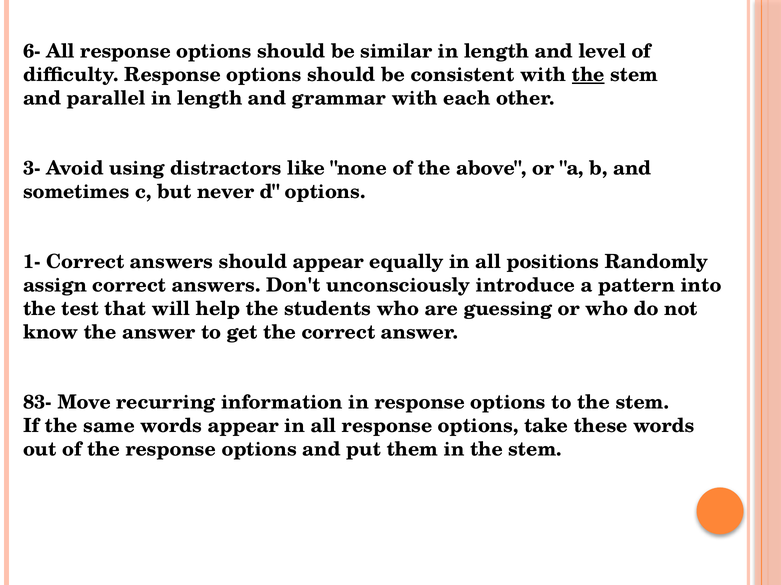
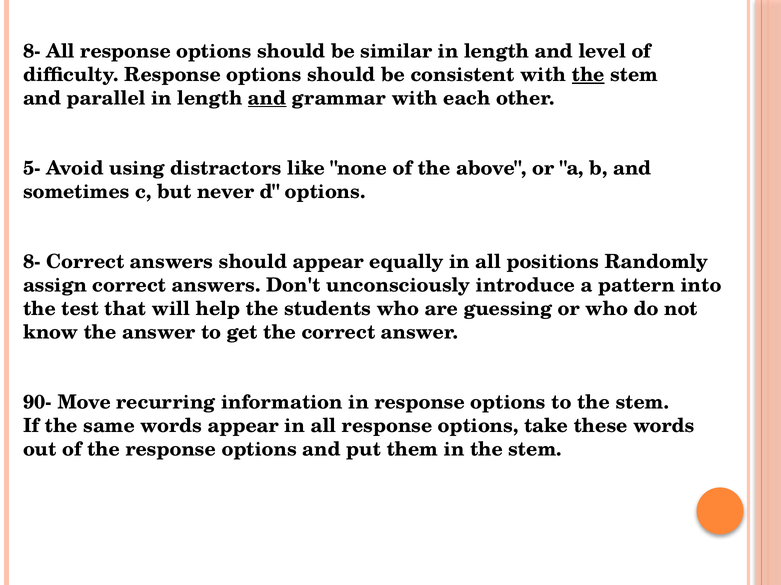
6- at (32, 51): 6- -> 8-
and at (267, 98) underline: none -> present
3-: 3- -> 5-
1- at (32, 262): 1- -> 8-
83-: 83- -> 90-
